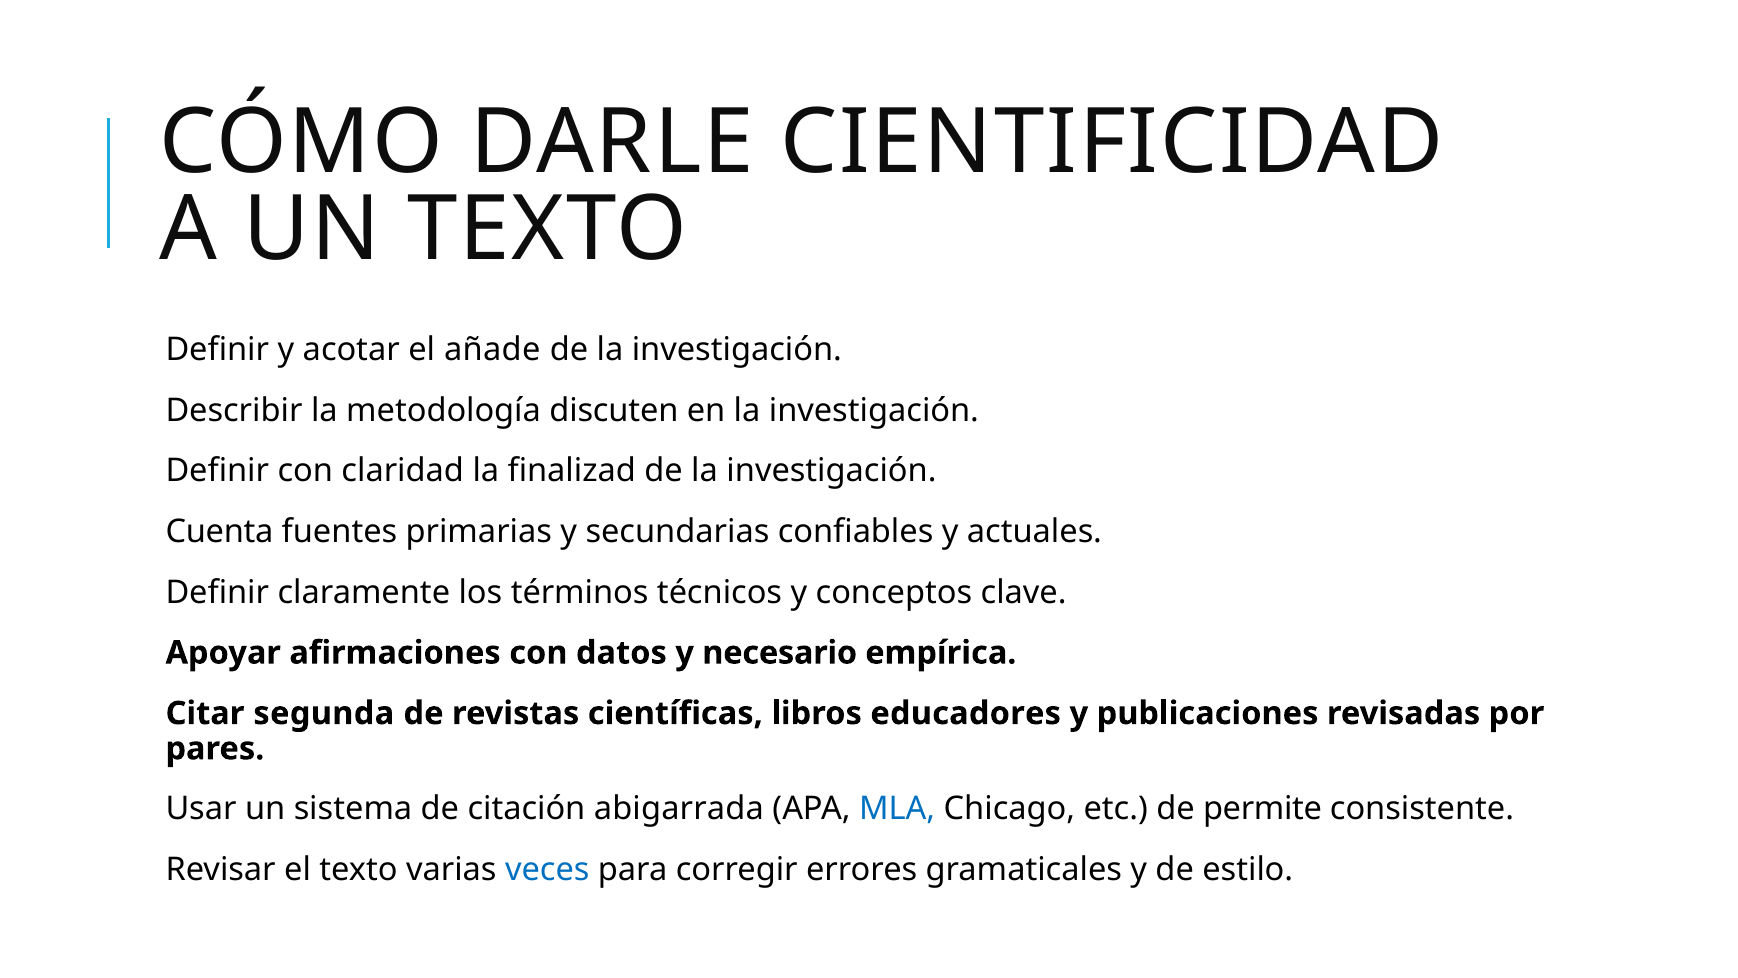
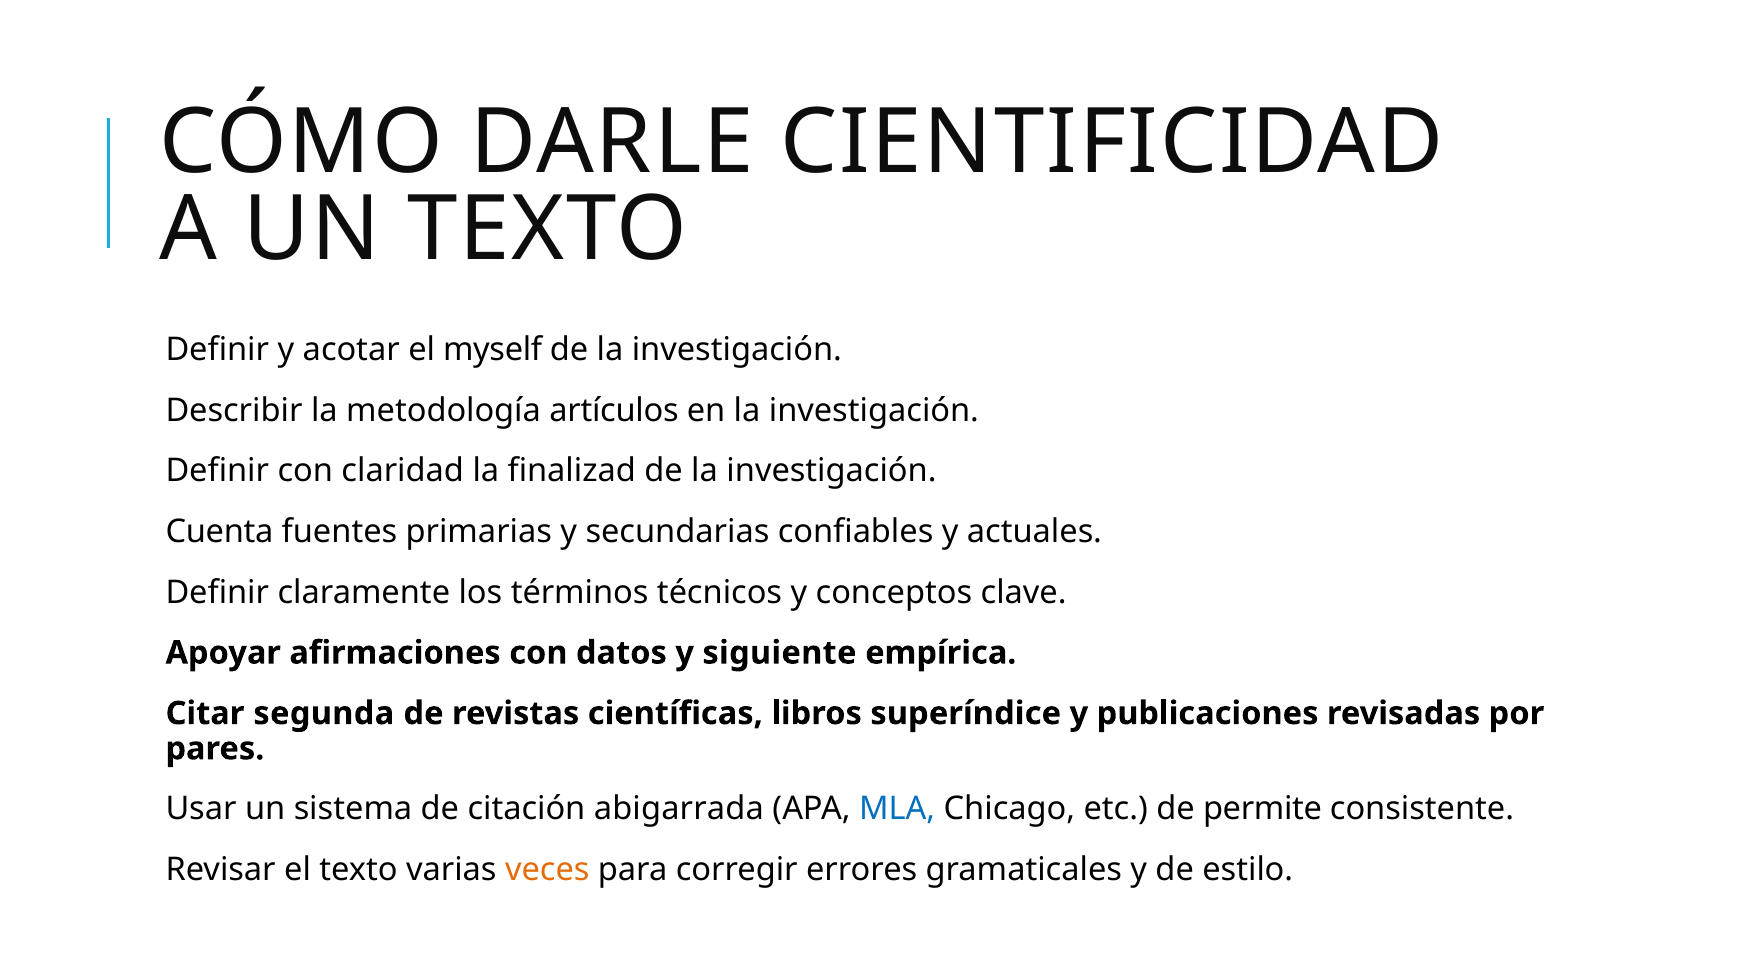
añade: añade -> myself
discuten: discuten -> artículos
necesario: necesario -> siguiente
educadores: educadores -> superíndice
veces colour: blue -> orange
